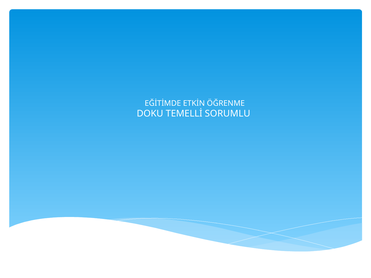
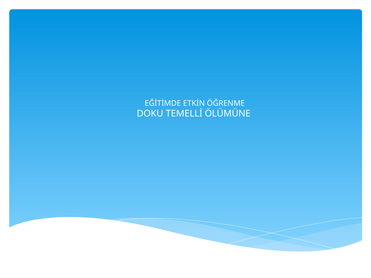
SORUMLU: SORUMLU -> ÖLÜMÜNE
